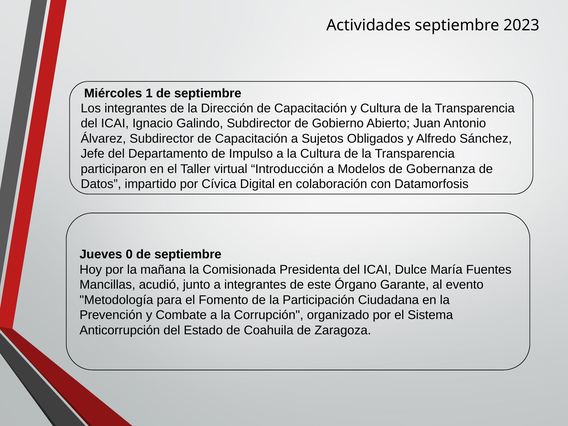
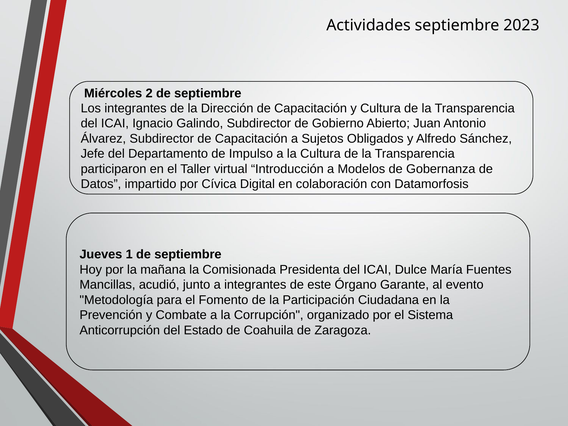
1: 1 -> 2
0: 0 -> 1
